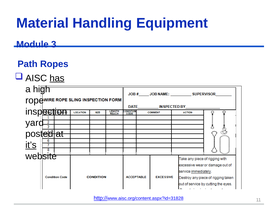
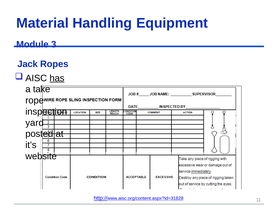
Path: Path -> Jack
high: high -> take
it’s underline: present -> none
